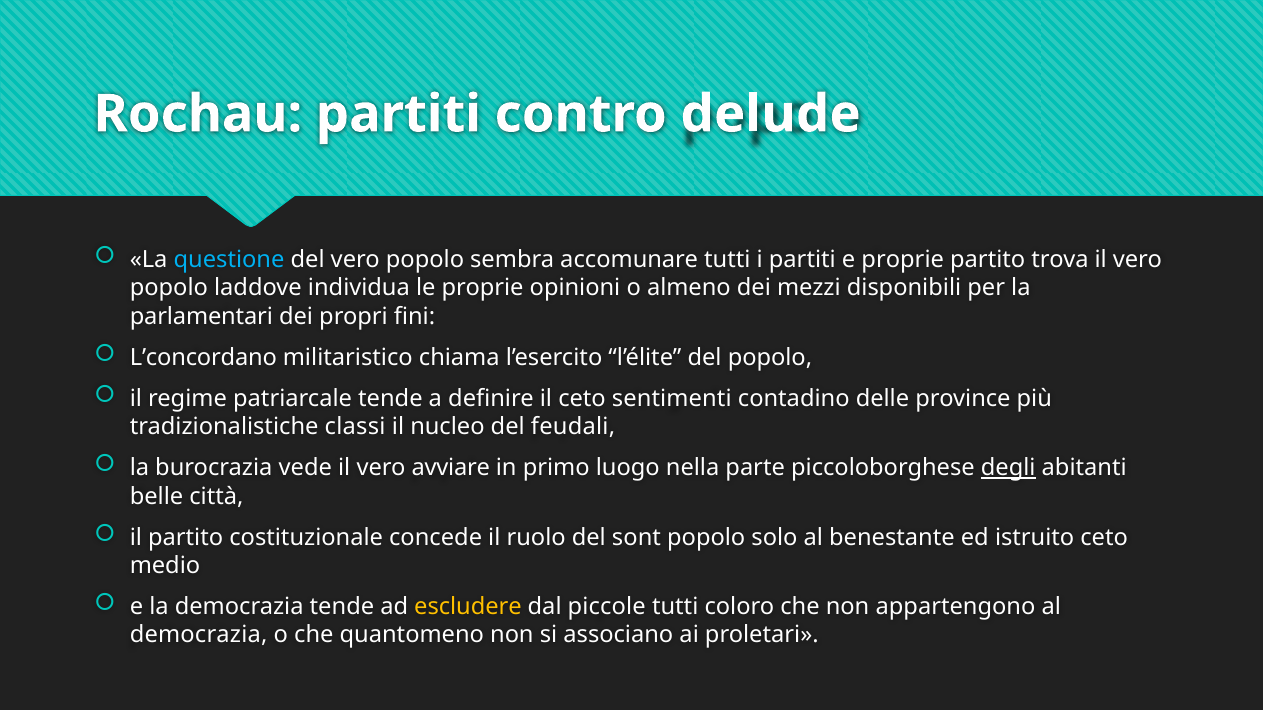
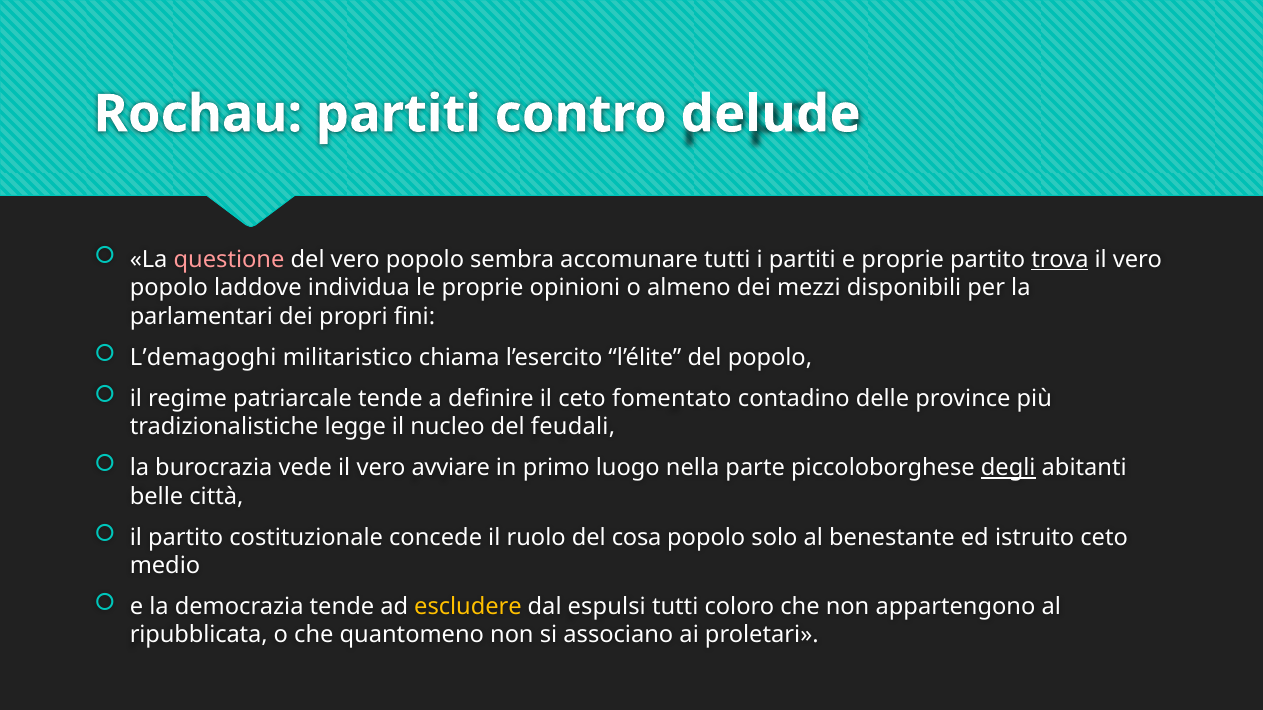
questione colour: light blue -> pink
trova underline: none -> present
L’concordano: L’concordano -> L’demagoghi
sentimenti: sentimenti -> fomentato
classi: classi -> legge
sont: sont -> cosa
piccole: piccole -> espulsi
democrazia at (199, 635): democrazia -> ripubblicata
